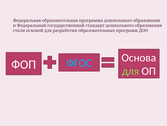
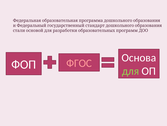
ФГОС colour: light blue -> pink
